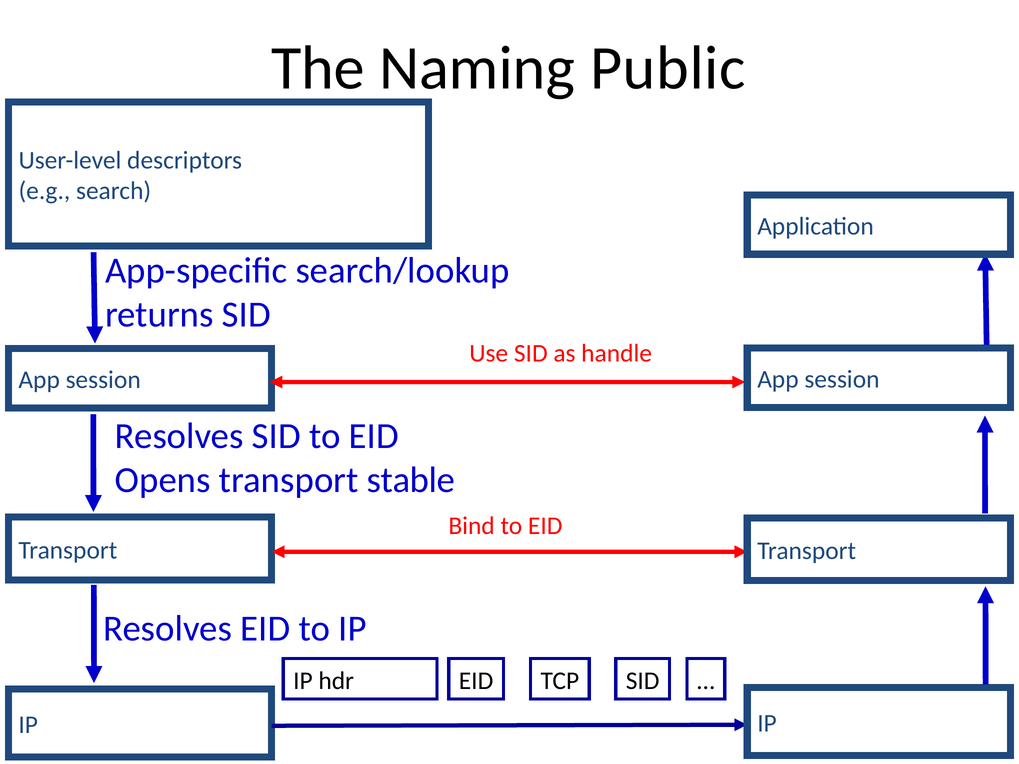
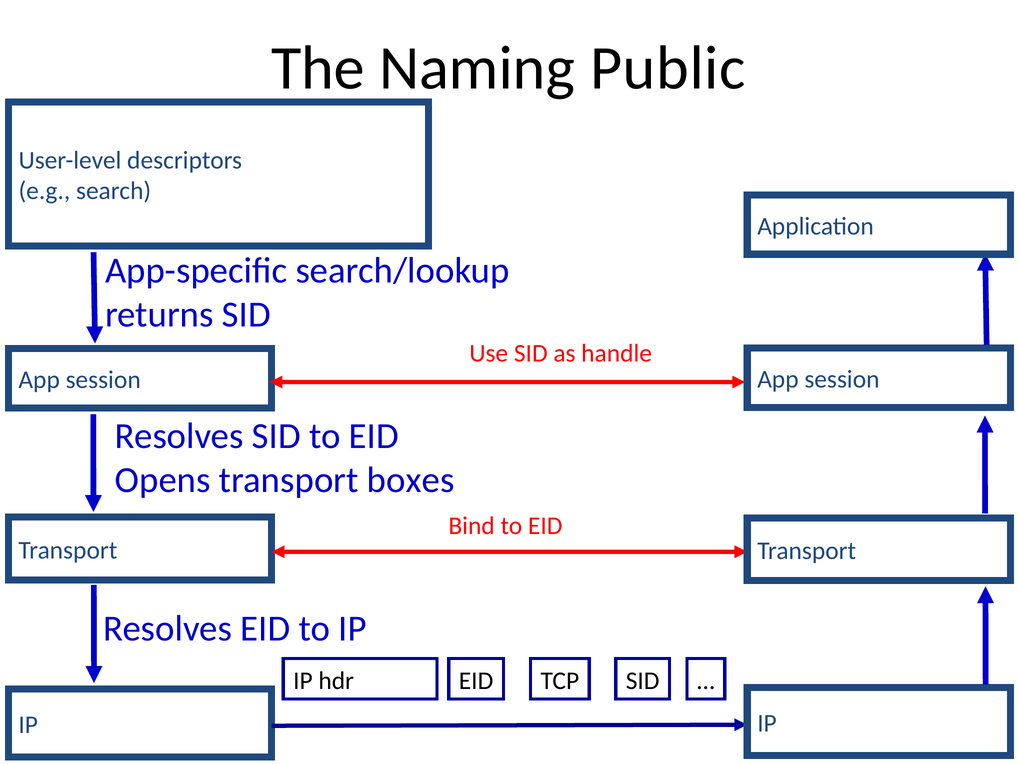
stable: stable -> boxes
